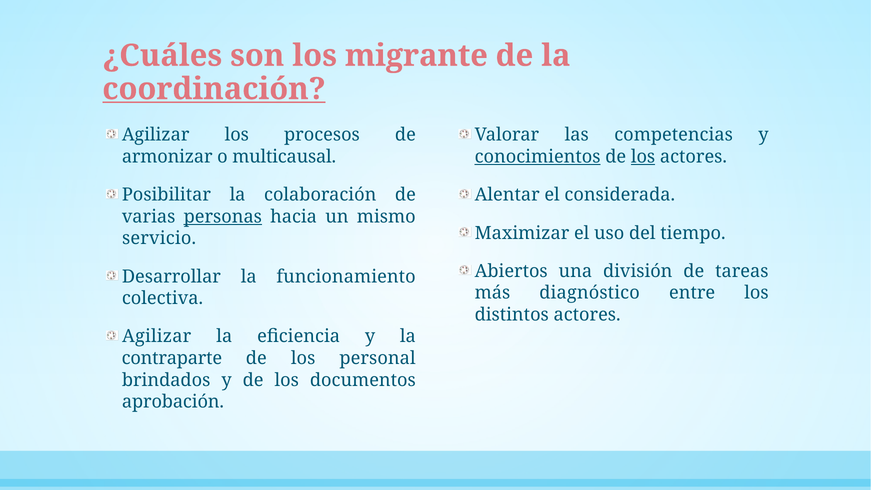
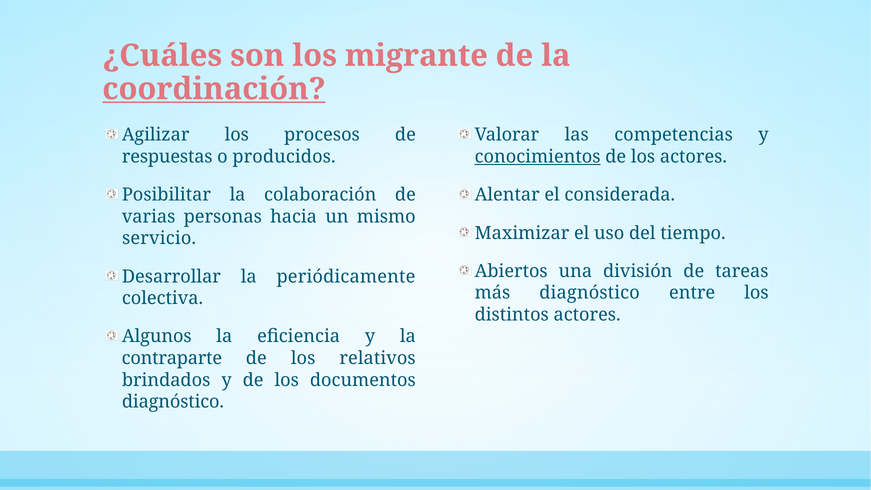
armonizar: armonizar -> respuestas
multicausal: multicausal -> producidos
los at (643, 157) underline: present -> none
personas underline: present -> none
funcionamiento: funcionamiento -> periódicamente
Agilizar at (157, 336): Agilizar -> Algunos
personal: personal -> relativos
aprobación at (173, 402): aprobación -> diagnóstico
